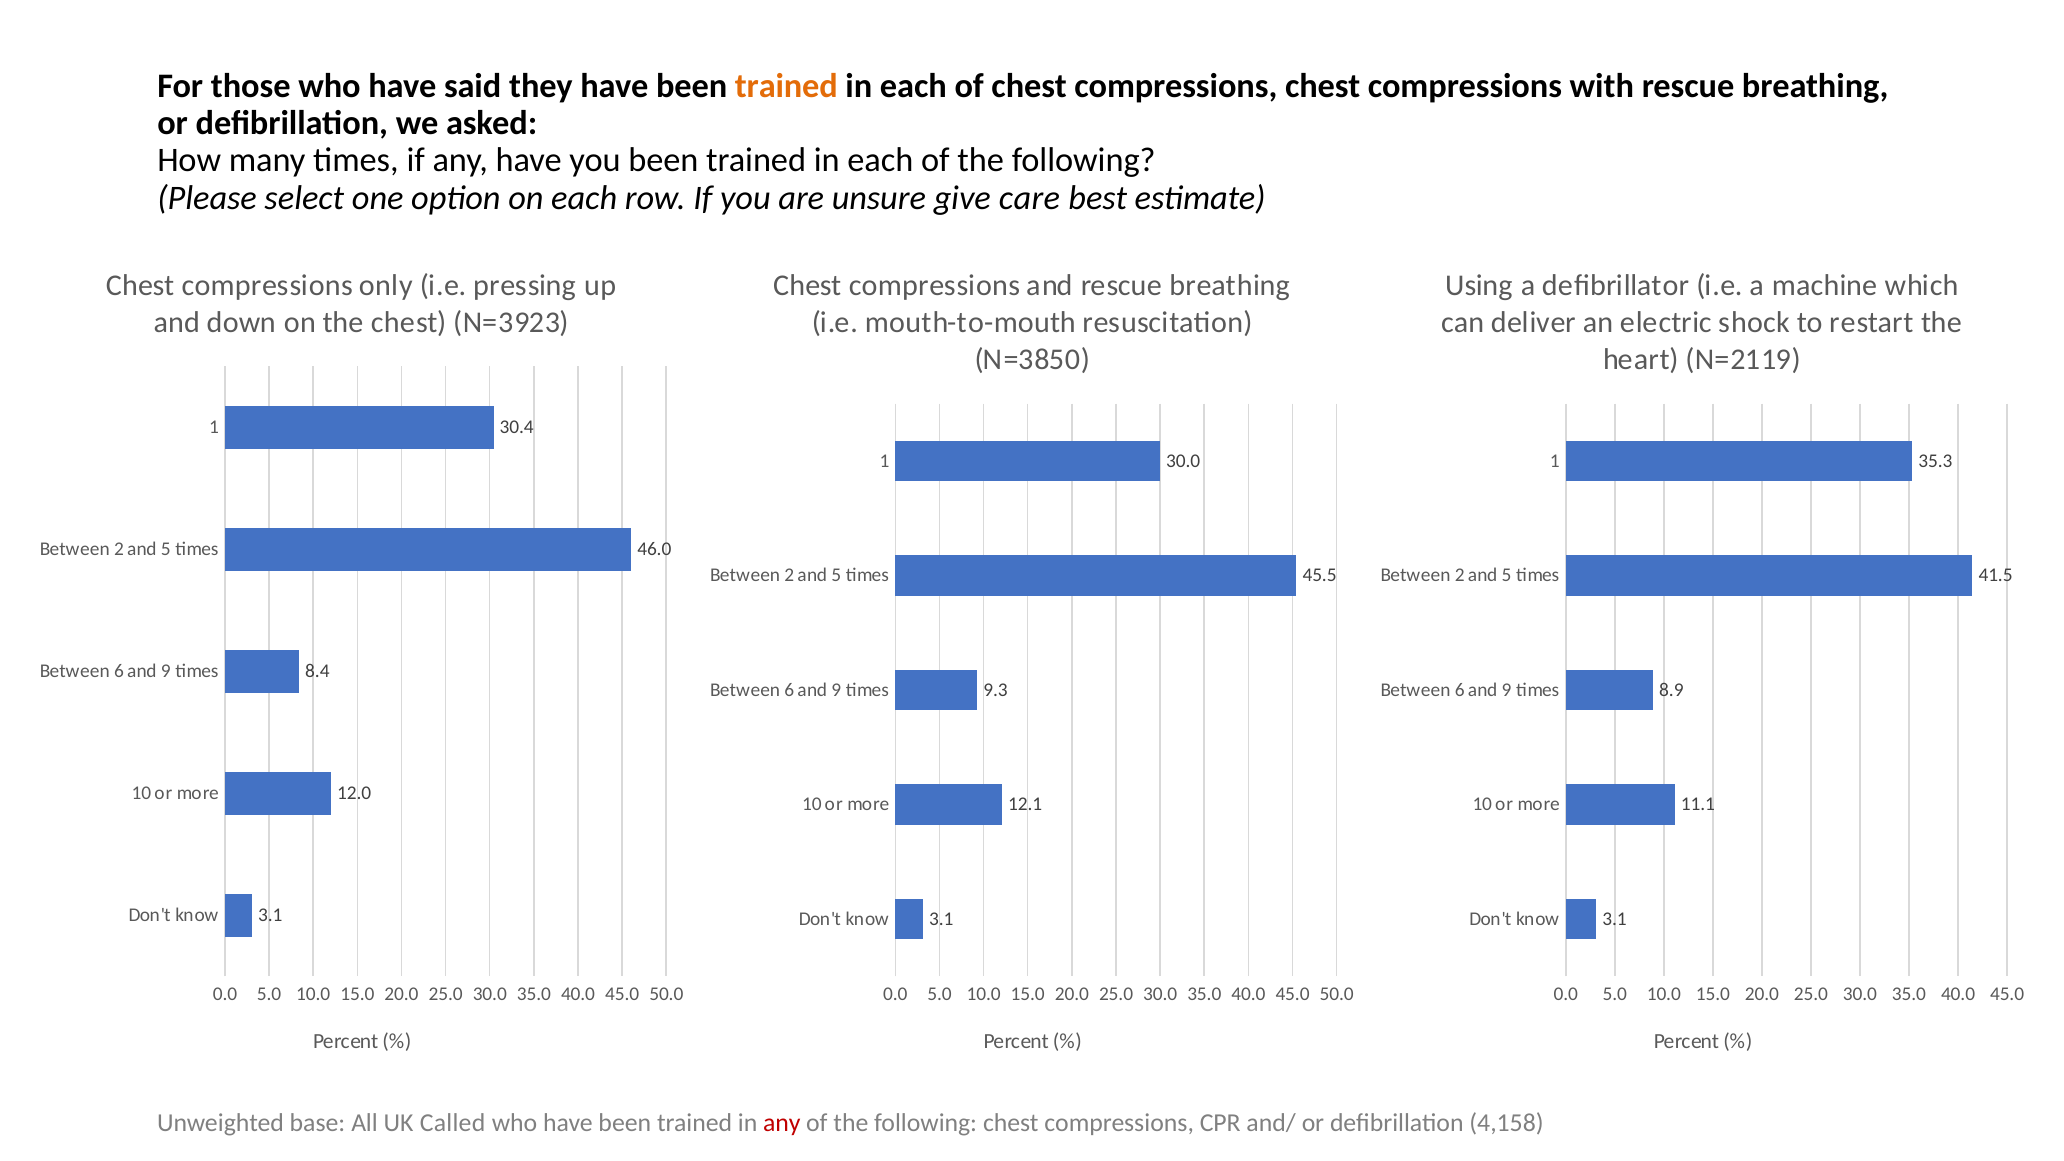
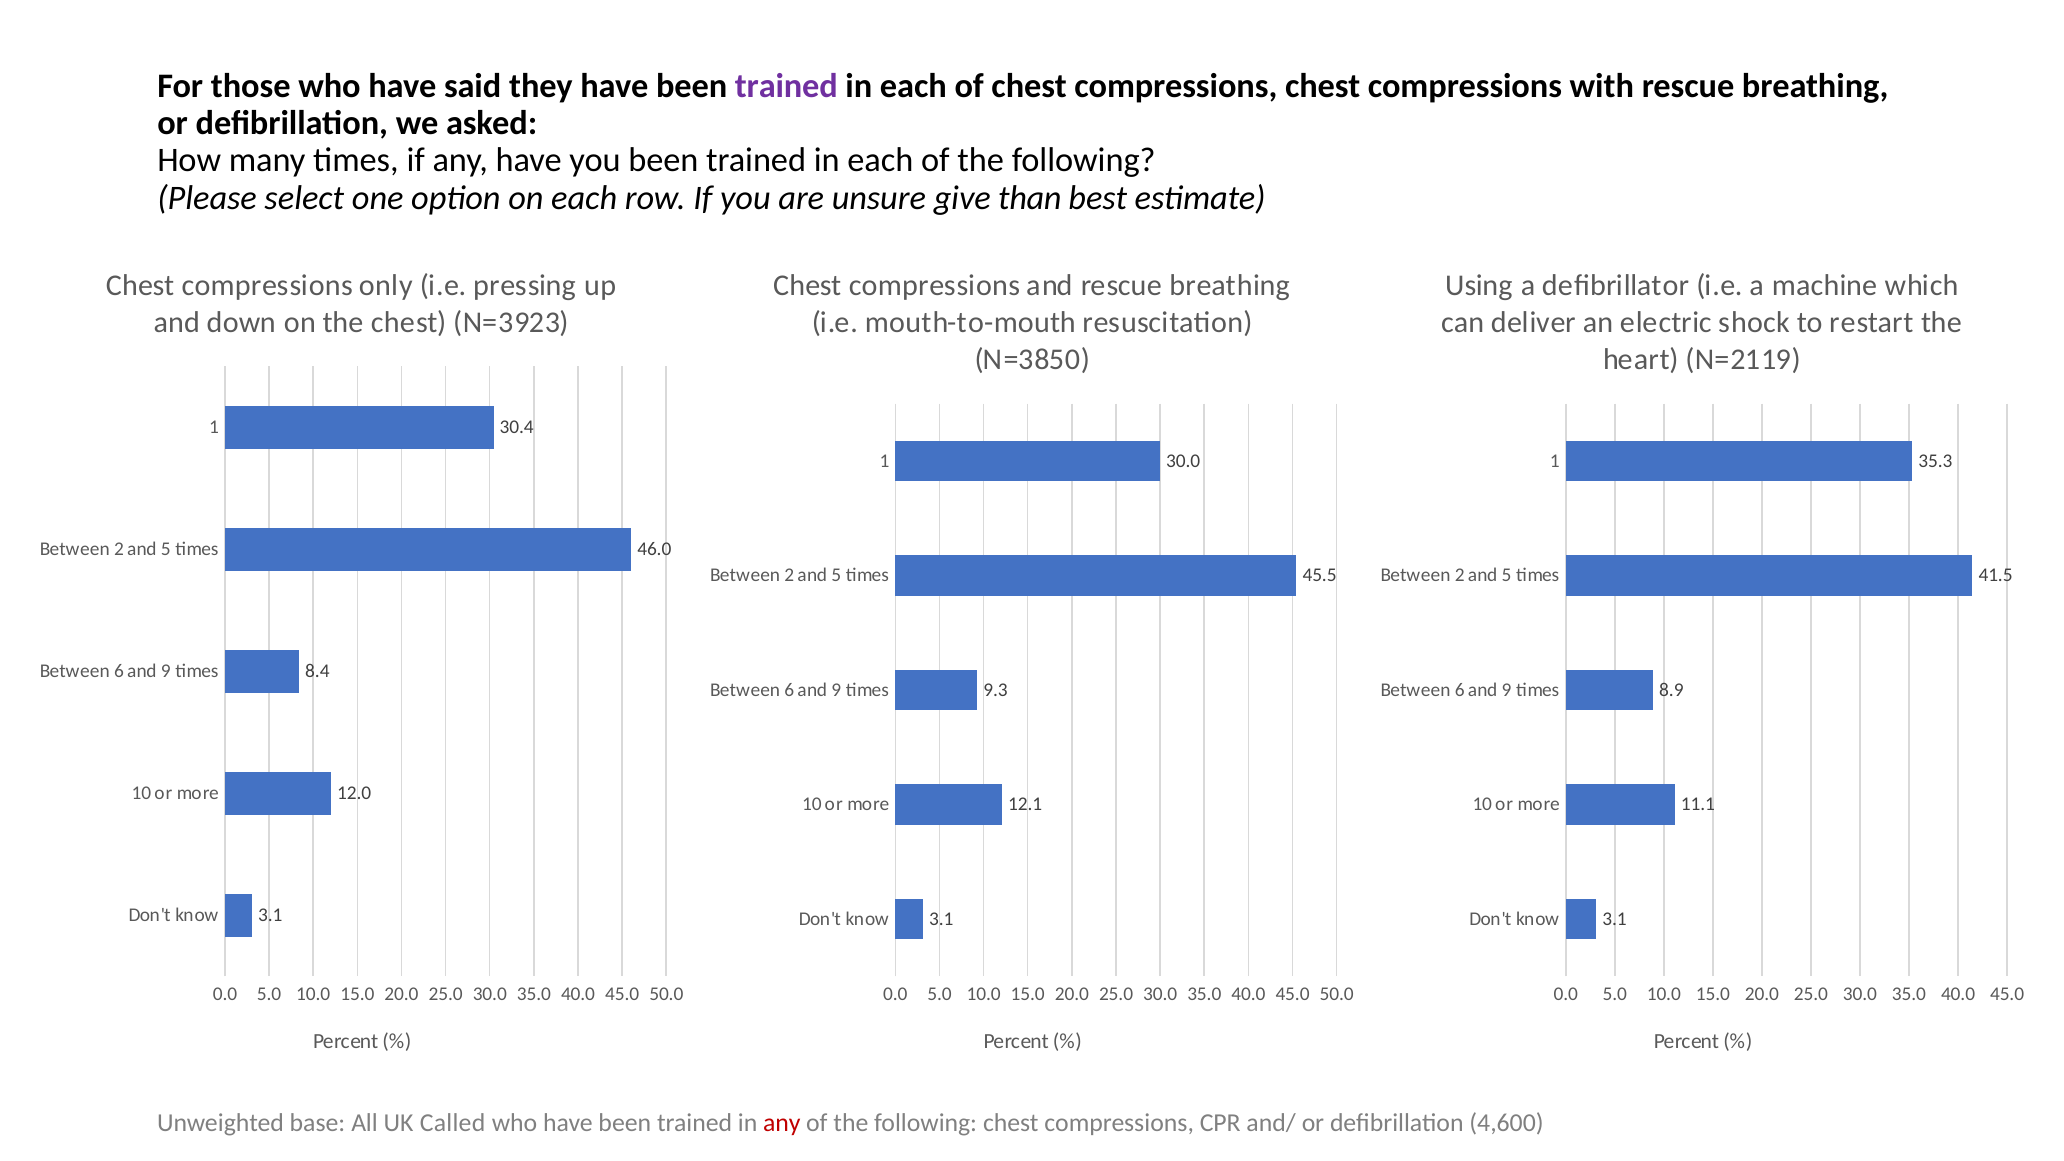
trained at (786, 86) colour: orange -> purple
care: care -> than
4,158: 4,158 -> 4,600
